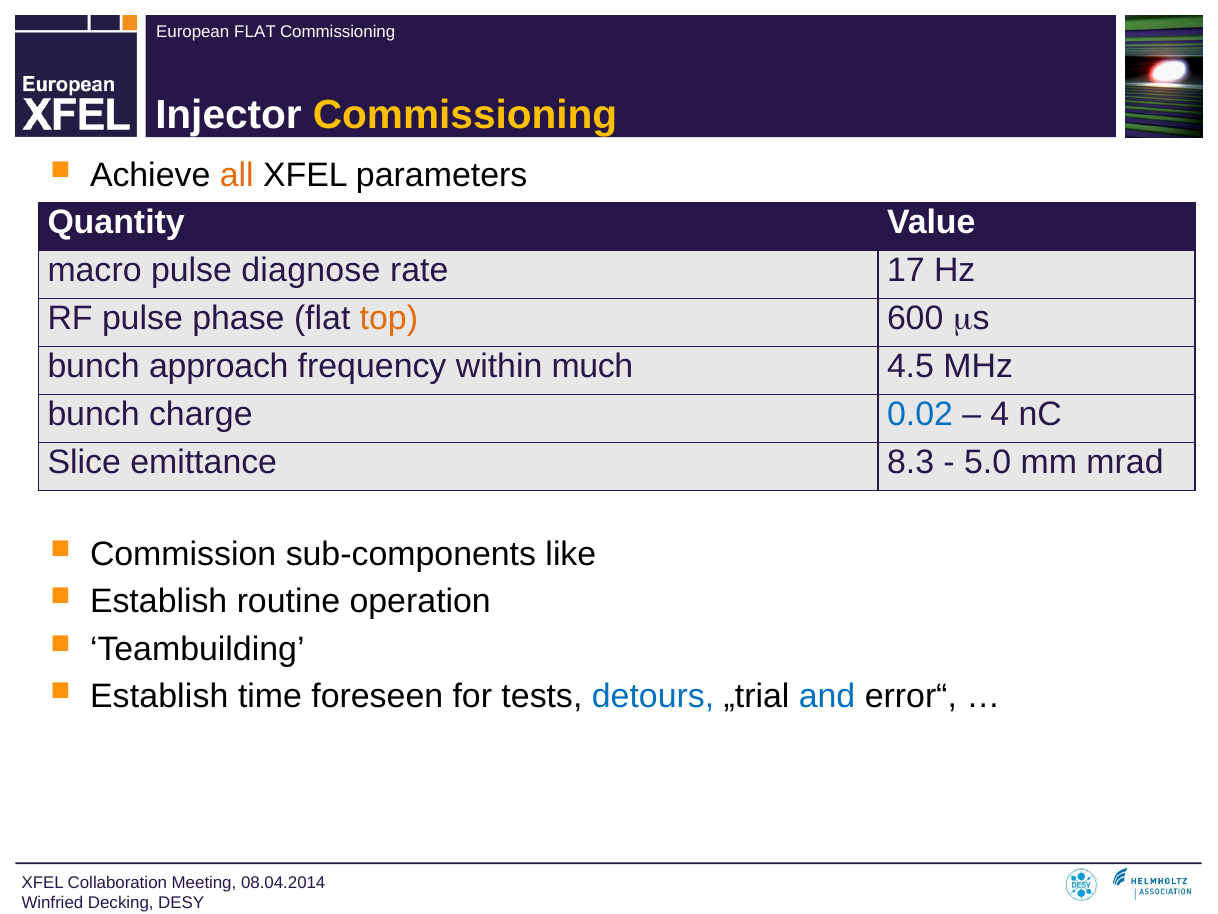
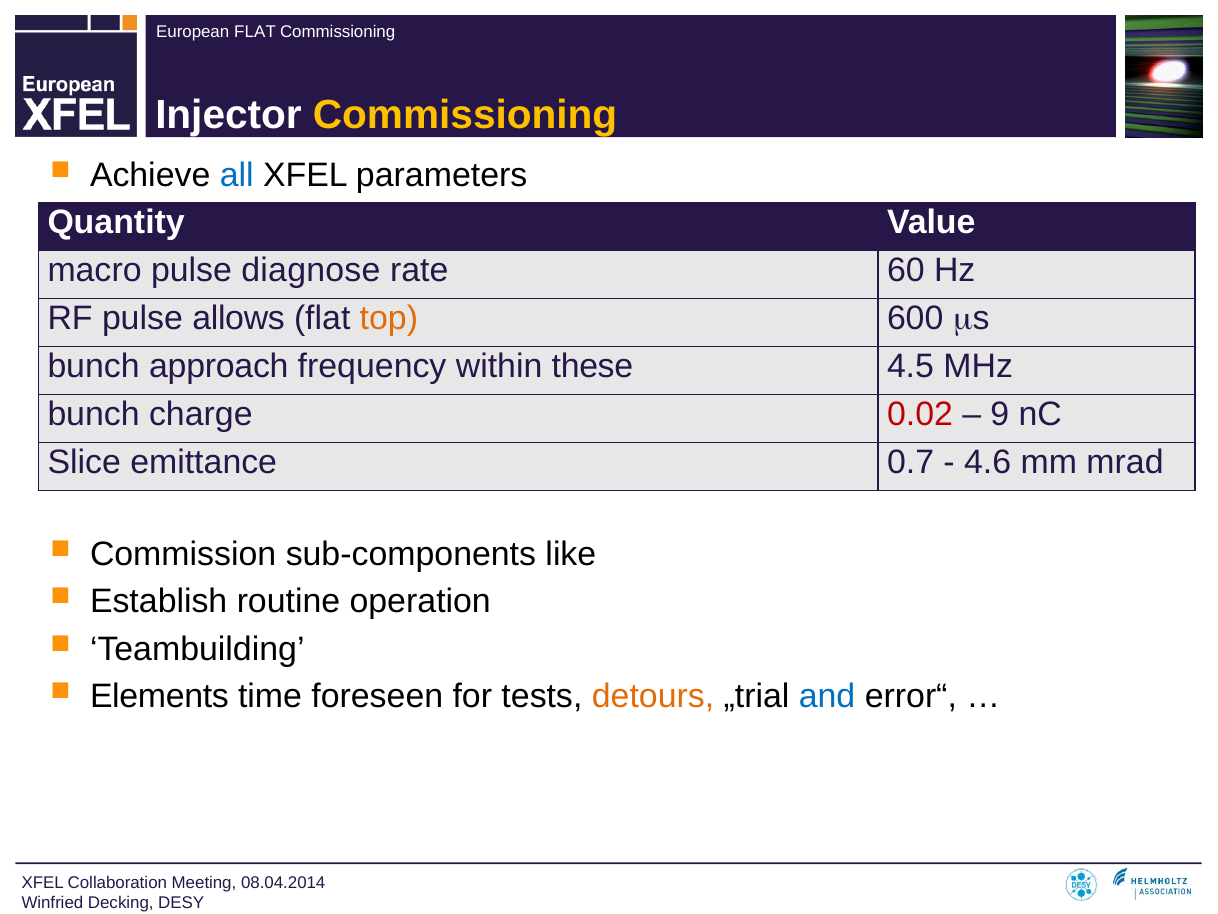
all colour: orange -> blue
17: 17 -> 60
phase: phase -> allows
much: much -> these
0.02 colour: blue -> red
4: 4 -> 9
8.3: 8.3 -> 0.7
5.0: 5.0 -> 4.6
Establish at (159, 696): Establish -> Elements
detours colour: blue -> orange
